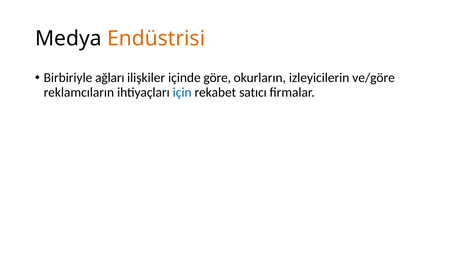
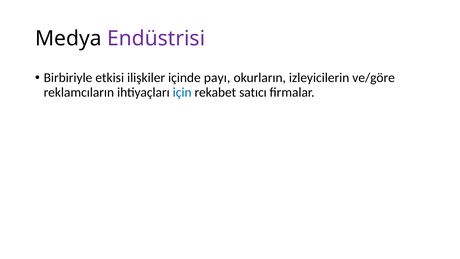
Endüstrisi colour: orange -> purple
ağları: ağları -> etkisi
göre: göre -> payı
